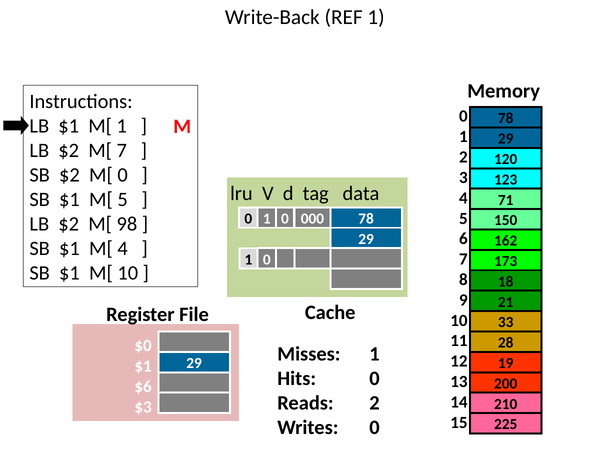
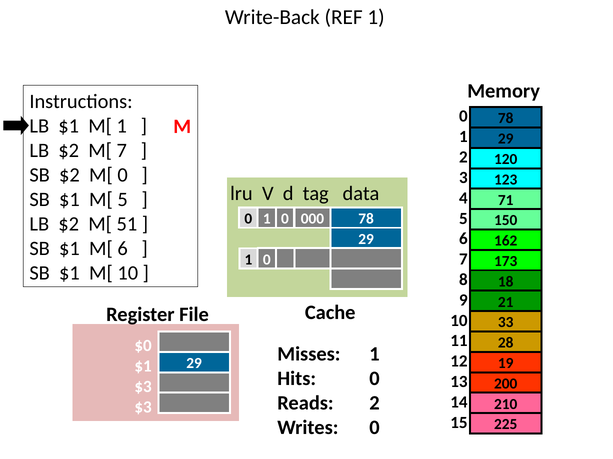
98: 98 -> 51
M[ 4: 4 -> 6
$6 at (143, 387): $6 -> $3
